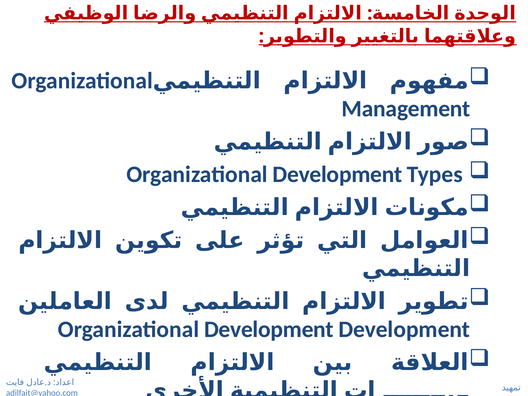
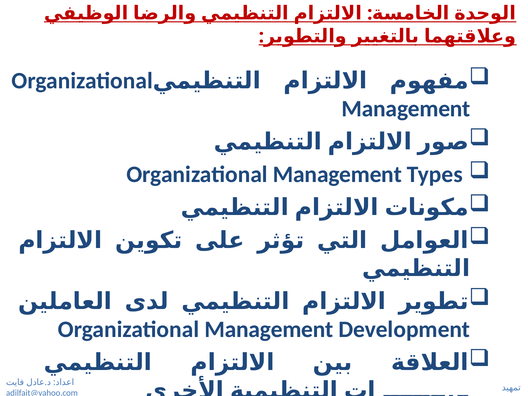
Development at (337, 175): Development -> Management
Development at (269, 329): Development -> Management
